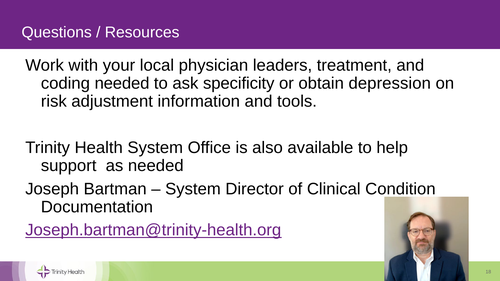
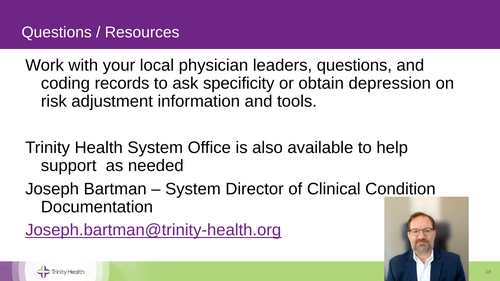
leaders treatment: treatment -> questions
coding needed: needed -> records
